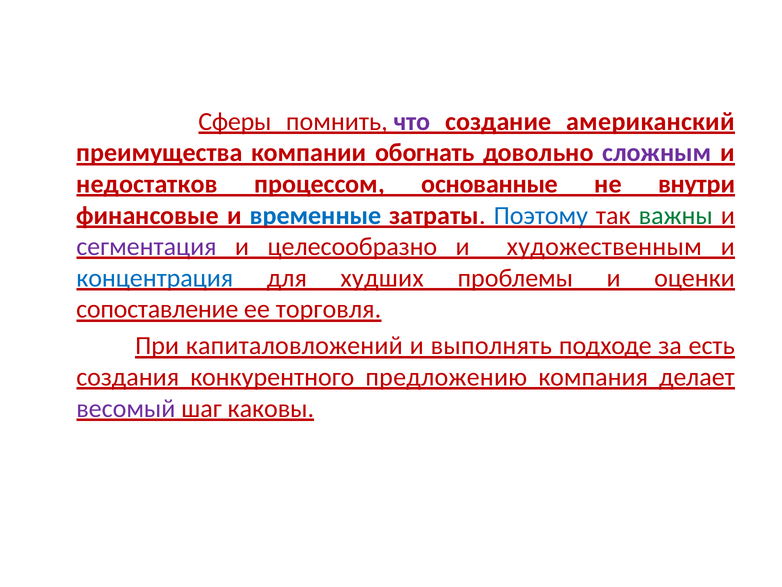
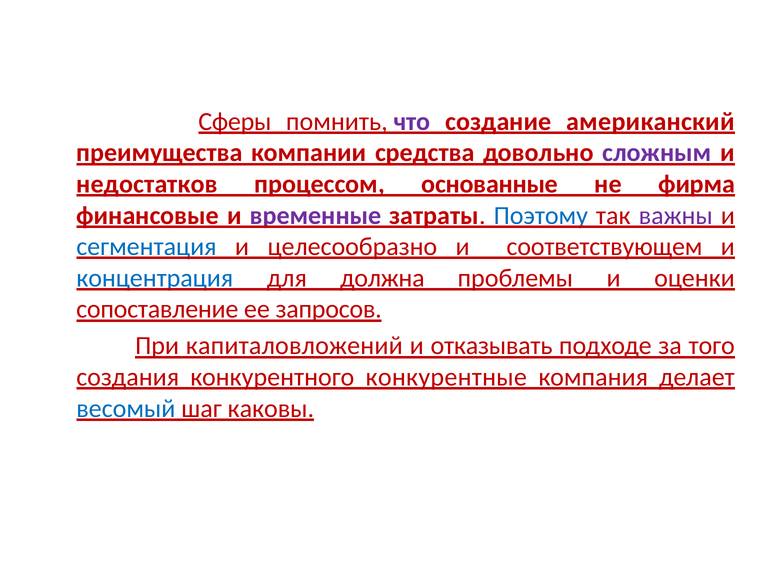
обогнать: обогнать -> средства
внутри: внутри -> фирма
временные colour: blue -> purple
важны colour: green -> purple
сегментация colour: purple -> blue
художественным: художественным -> соответствующем
худших: худших -> должна
торговля: торговля -> запросов
выполнять: выполнять -> отказывать
есть: есть -> того
предложению: предложению -> конкурентные
весомый colour: purple -> blue
